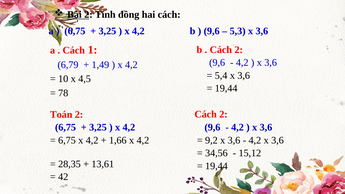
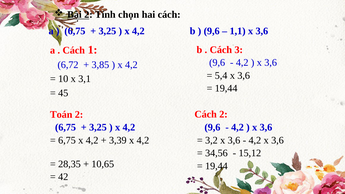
đồng: đồng -> chọn
5,3: 5,3 -> 1,1
2 at (239, 50): 2 -> 3
6,79: 6,79 -> 6,72
1,49: 1,49 -> 3,85
4,5: 4,5 -> 3,1
78: 78 -> 45
1,66: 1,66 -> 3,39
9,2: 9,2 -> 3,2
13,61: 13,61 -> 10,65
